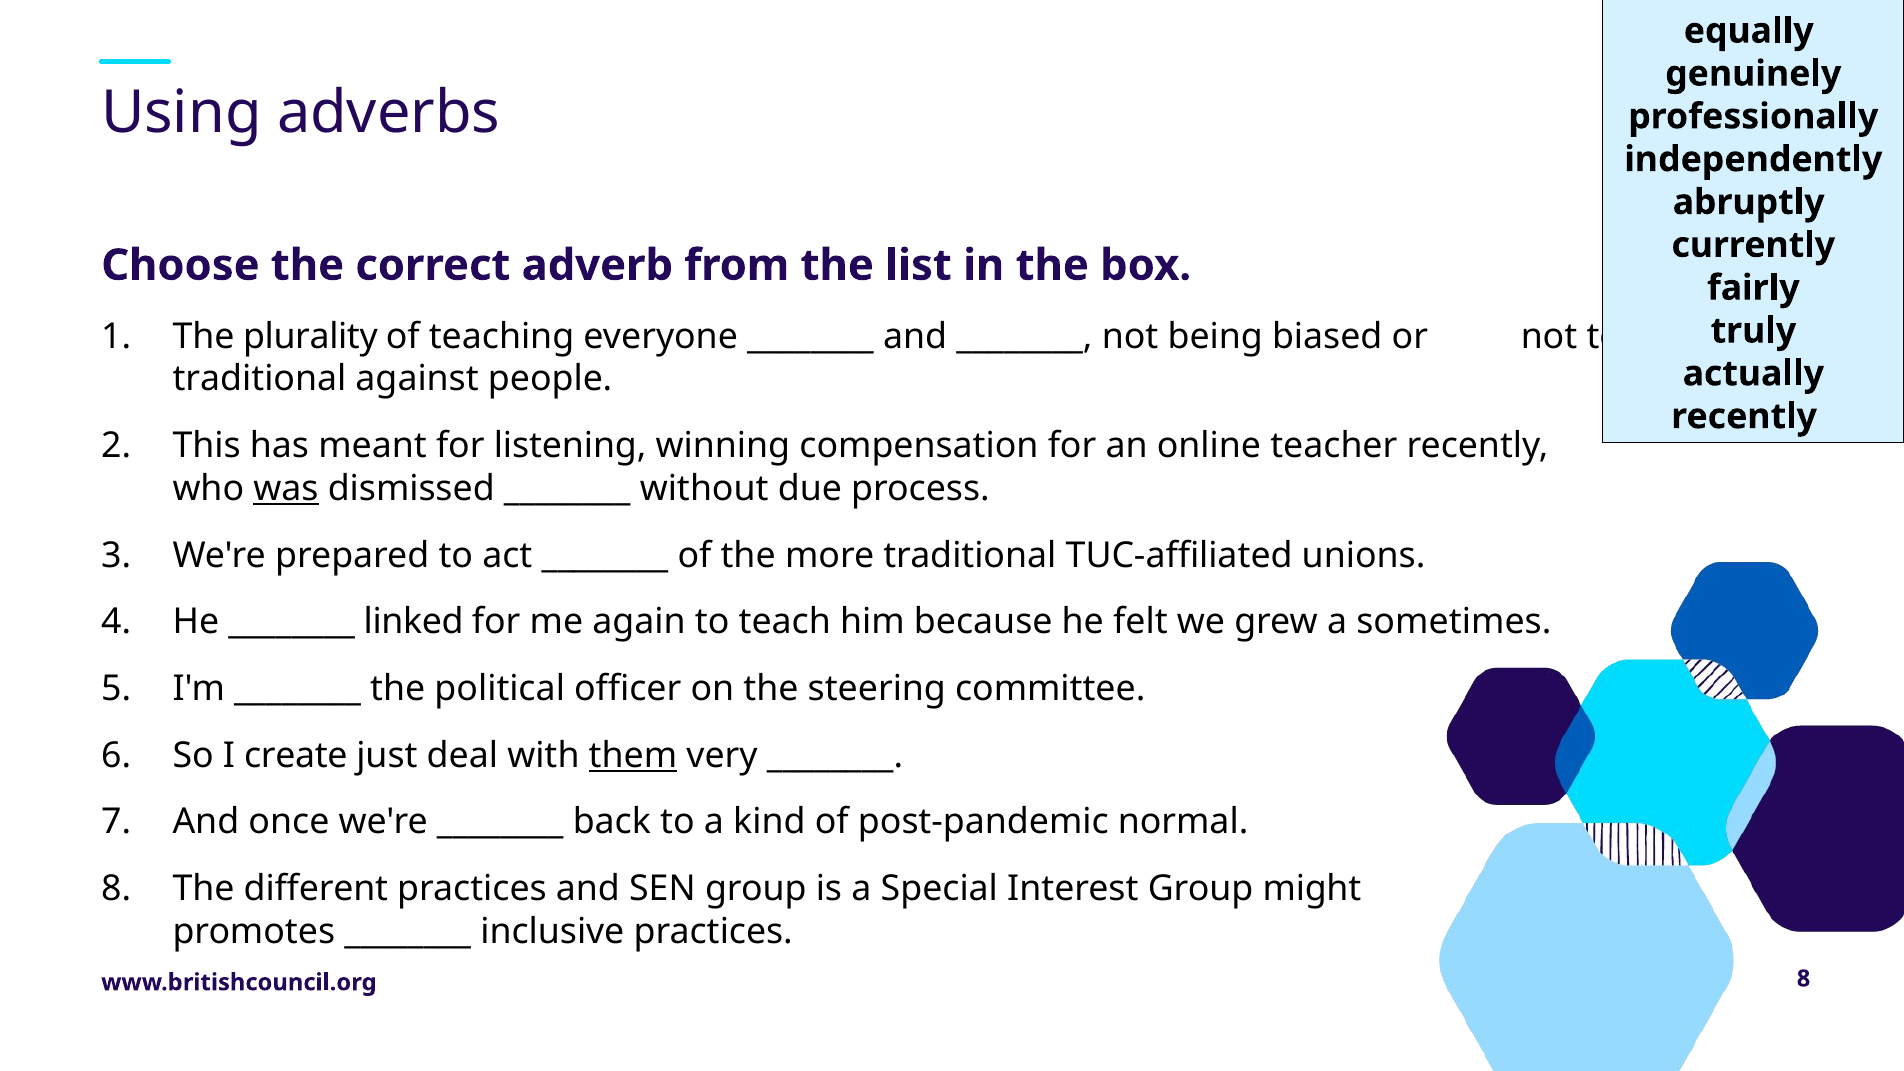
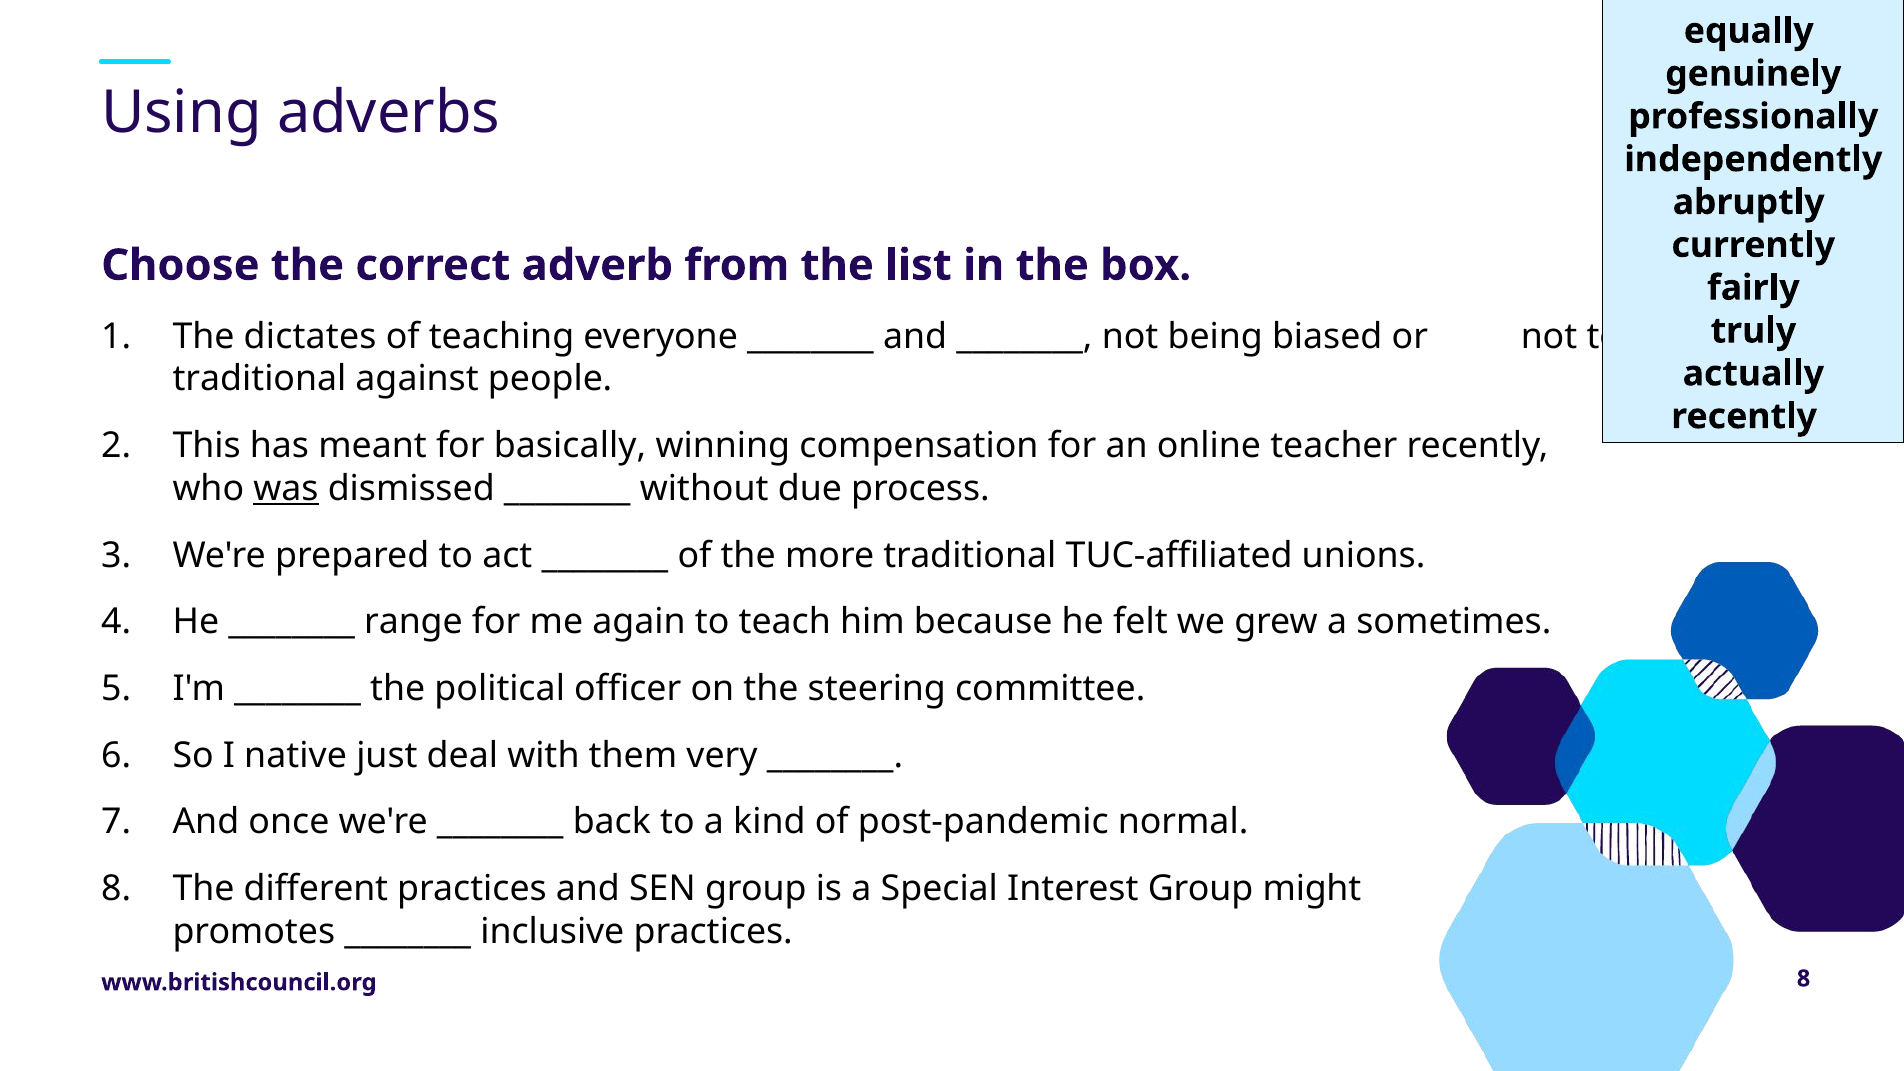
plurality: plurality -> dictates
listening: listening -> basically
linked: linked -> range
create: create -> native
them underline: present -> none
